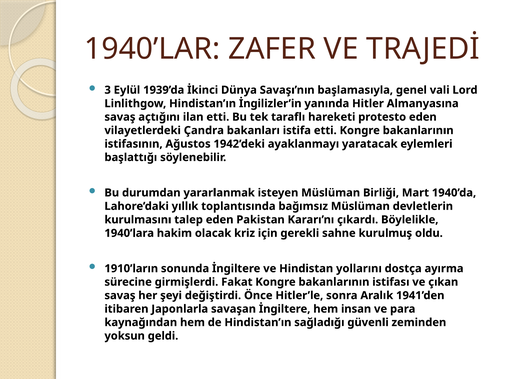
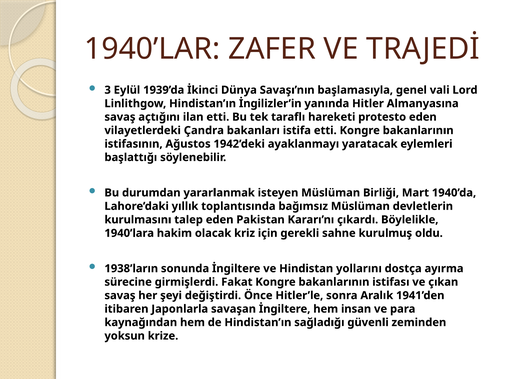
1910’ların: 1910’ların -> 1938’ların
geldi: geldi -> krize
